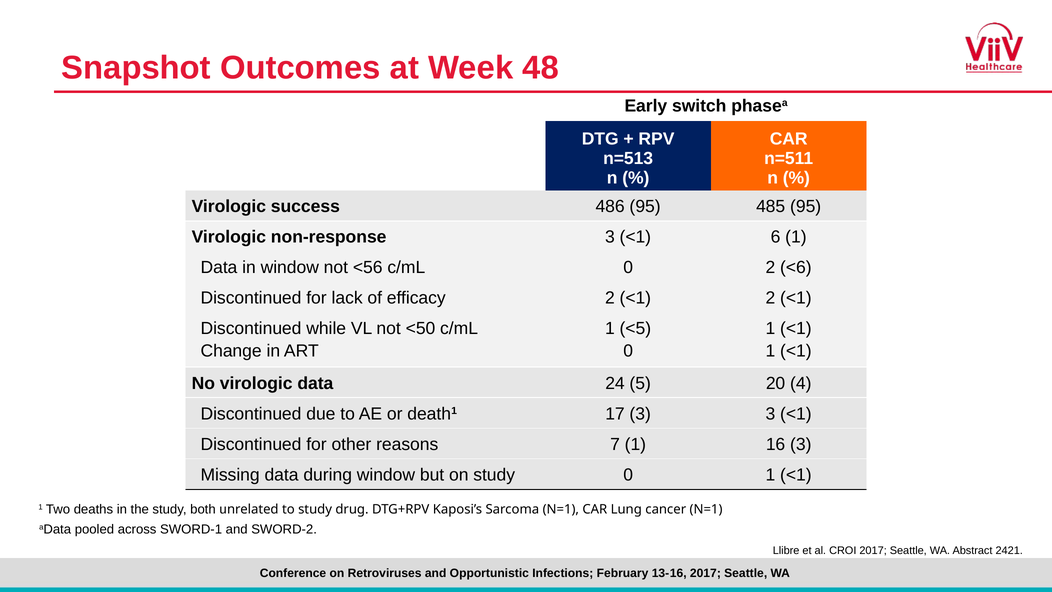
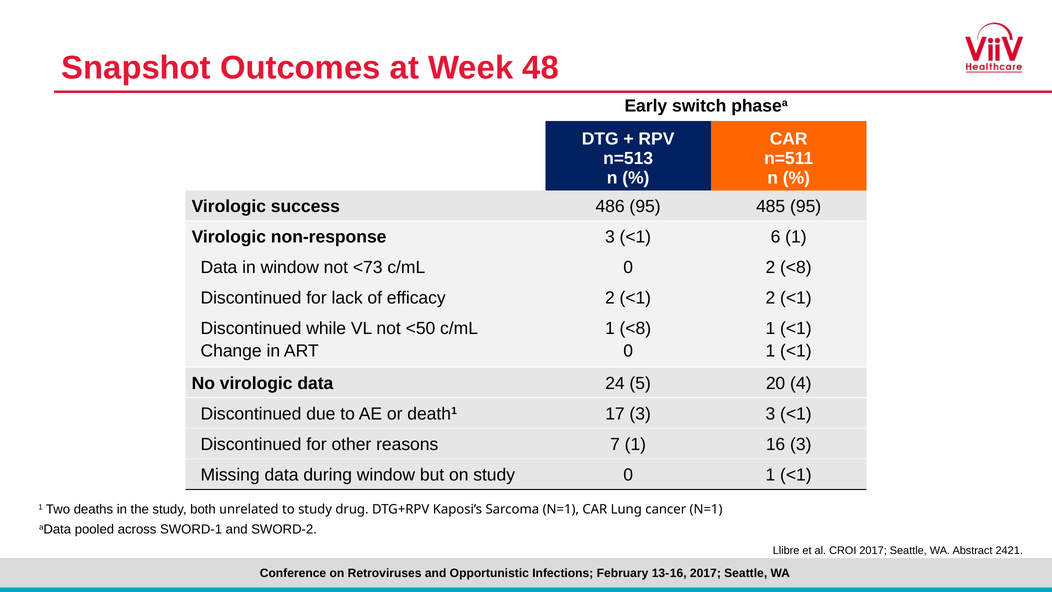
<56: <56 -> <73
2 <6: <6 -> <8
1 <5: <5 -> <8
